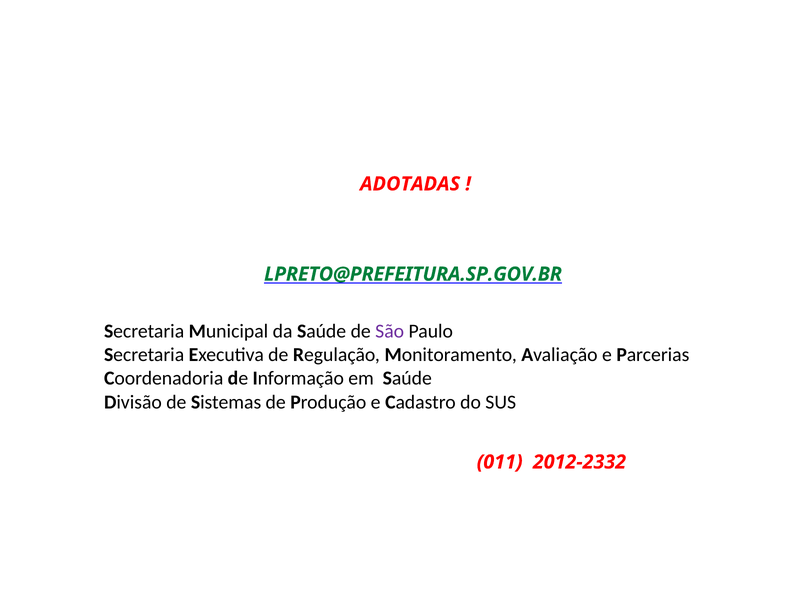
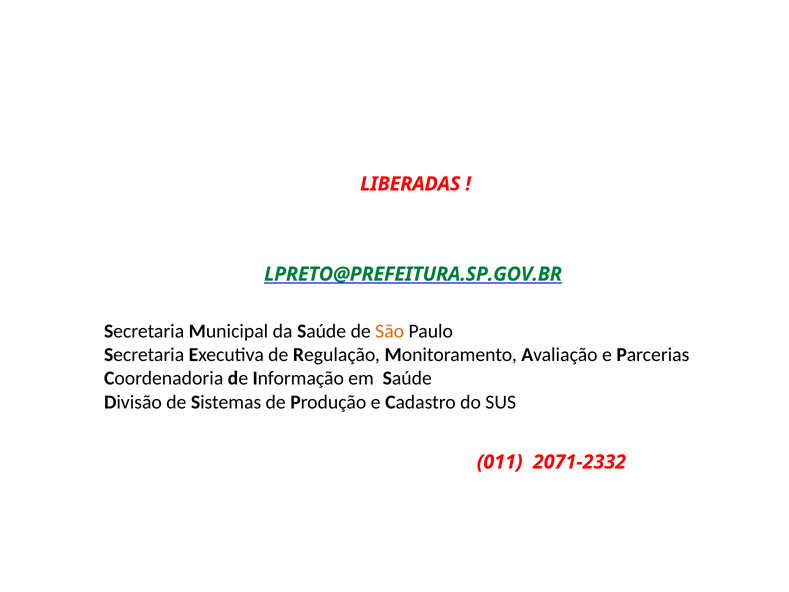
ADOTADAS: ADOTADAS -> LIBERADAS
São colour: purple -> orange
2012-2332: 2012-2332 -> 2071-2332
